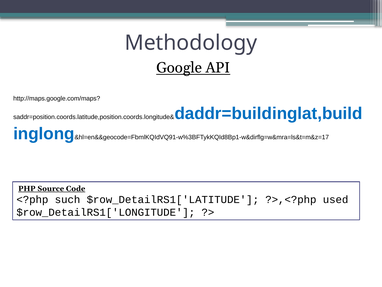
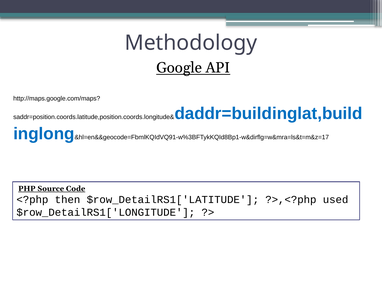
such: such -> then
